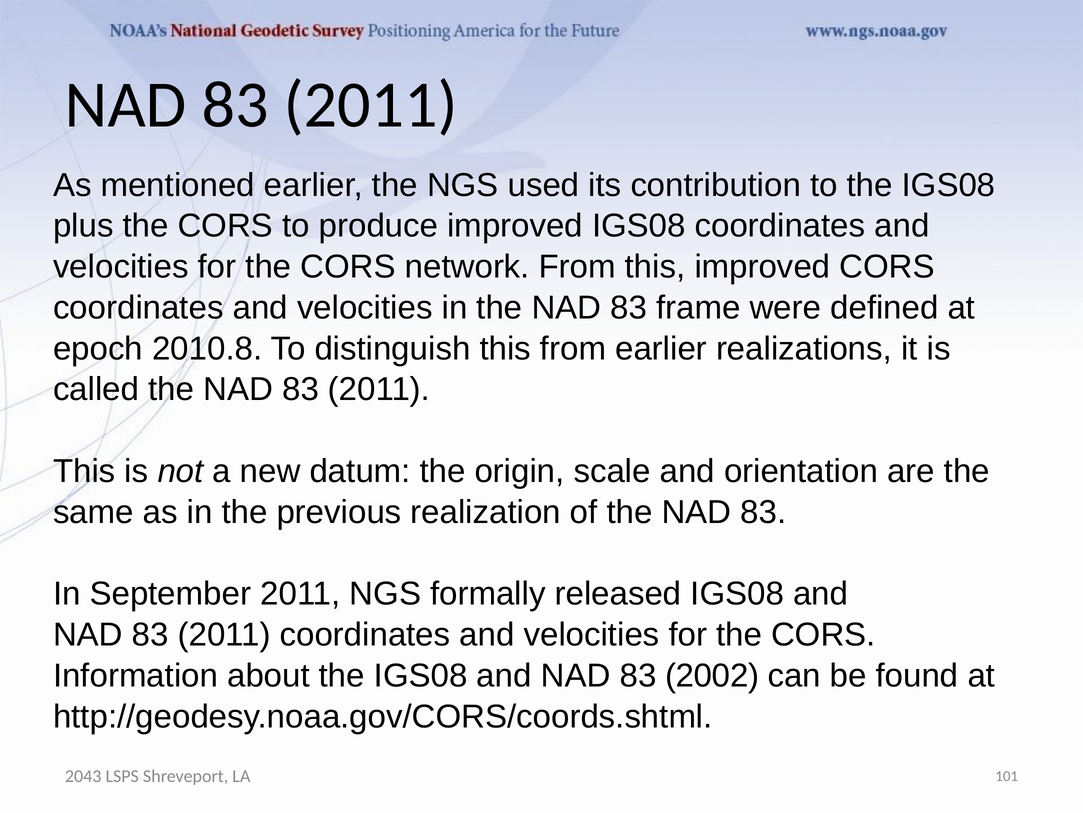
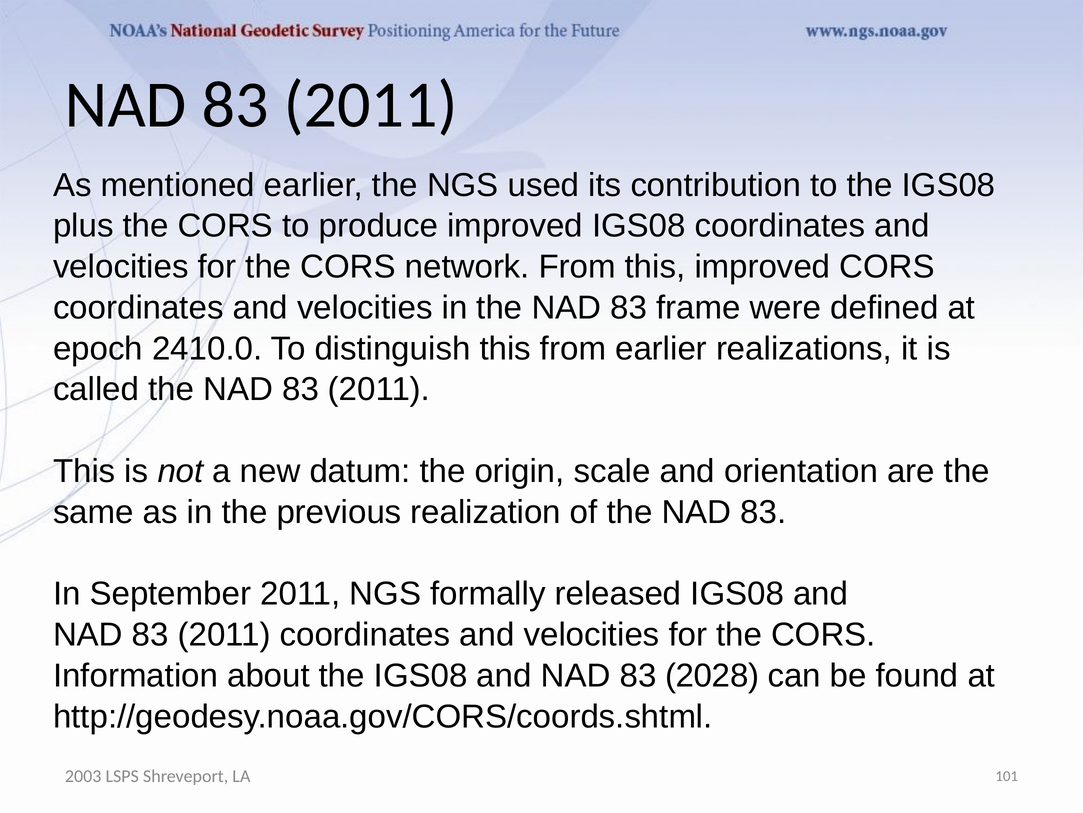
2010.8: 2010.8 -> 2410.0
2002: 2002 -> 2028
2043: 2043 -> 2003
